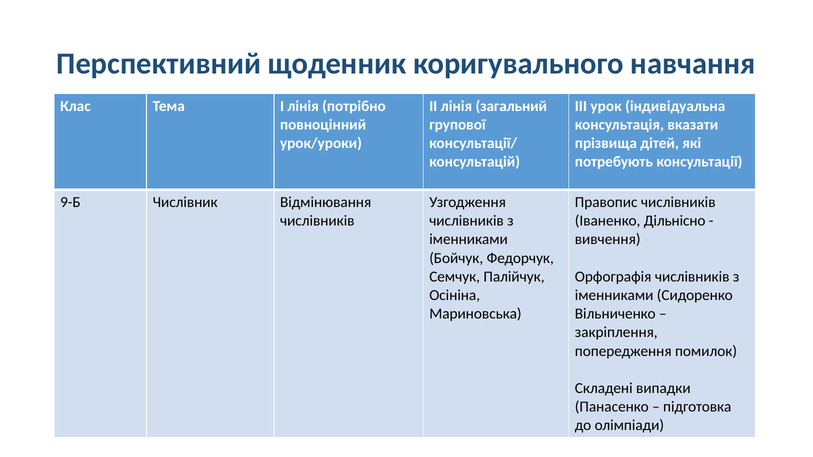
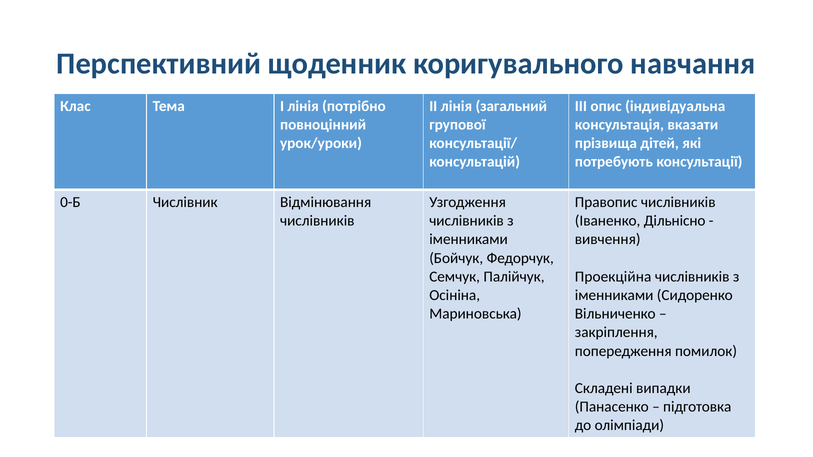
урок: урок -> опис
9-Б: 9-Б -> 0-Б
Орфографія: Орфографія -> Проекційна
